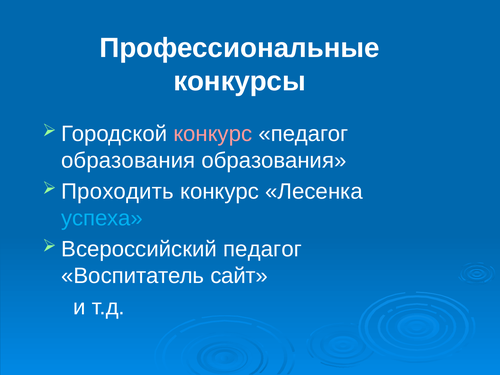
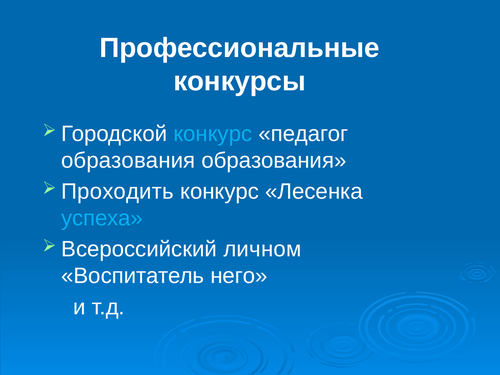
конкурс at (213, 134) colour: pink -> light blue
Всероссийский педагог: педагог -> личном
сайт: сайт -> него
